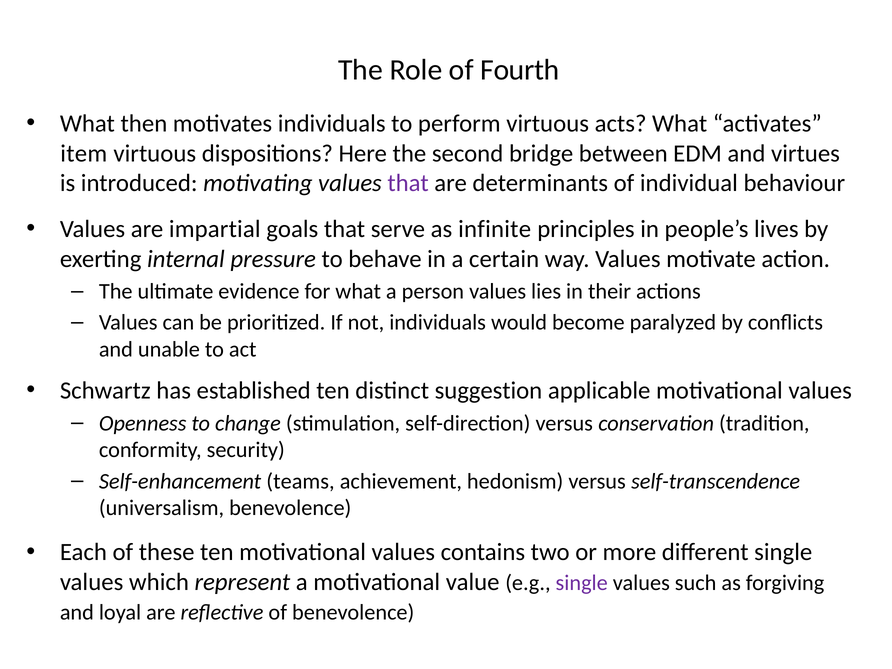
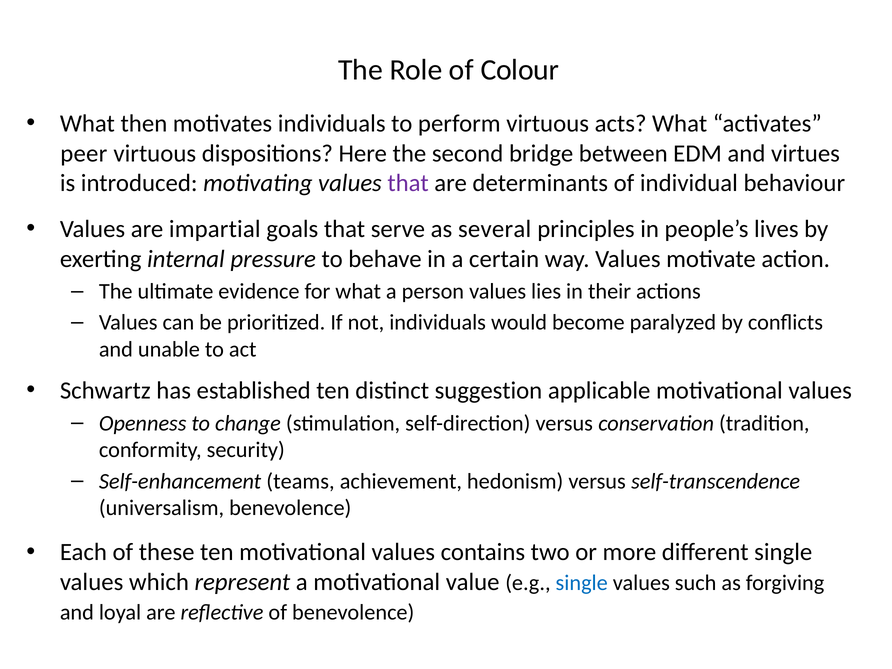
Fourth: Fourth -> Colour
item: item -> peer
infinite: infinite -> several
single at (582, 583) colour: purple -> blue
